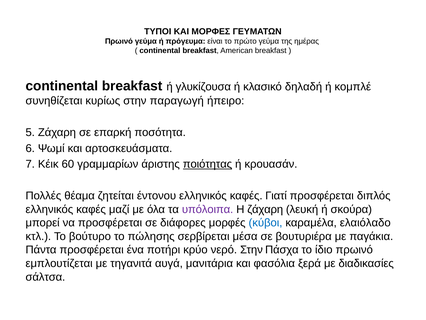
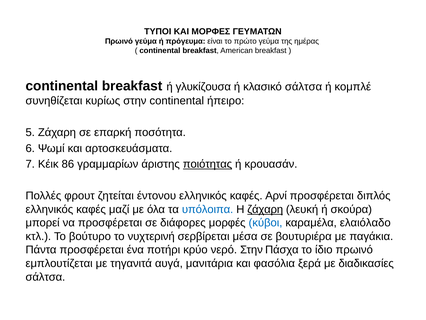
κλασικό δηλαδή: δηλαδή -> σάλτσα
στην παραγωγή: παραγωγή -> continental
60: 60 -> 86
θέαμα: θέαμα -> φρουτ
Γιατί: Γιατί -> Αρνί
υπόλοιπα colour: purple -> blue
ζάχαρη at (265, 209) underline: none -> present
πώλησης: πώλησης -> νυχτερινή
